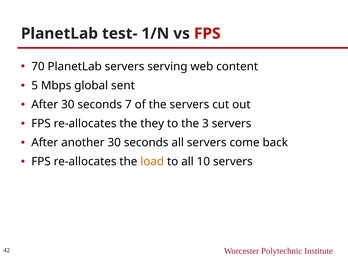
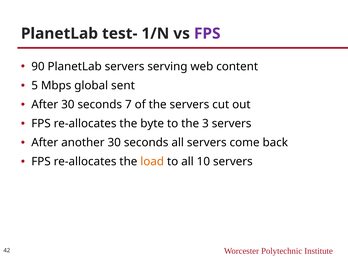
FPS at (207, 34) colour: red -> purple
70: 70 -> 90
they: they -> byte
